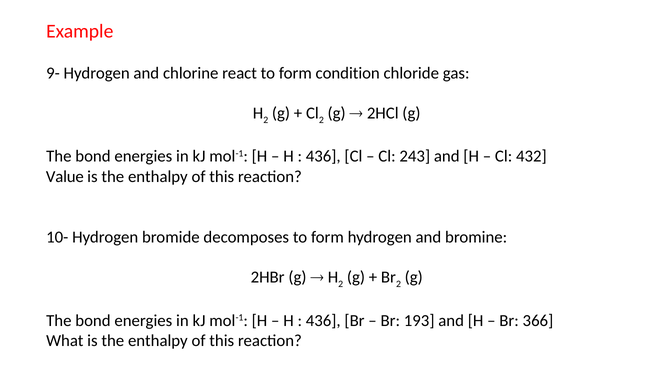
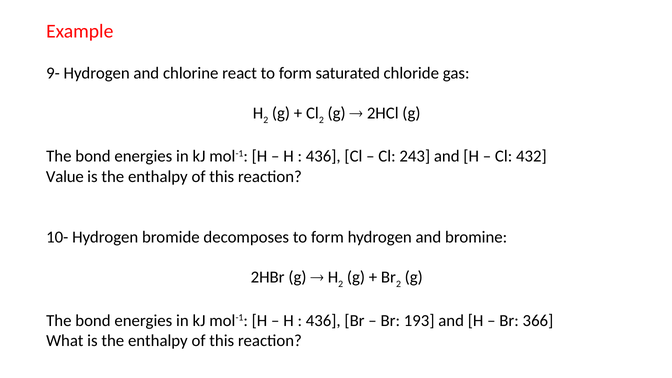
condition: condition -> saturated
